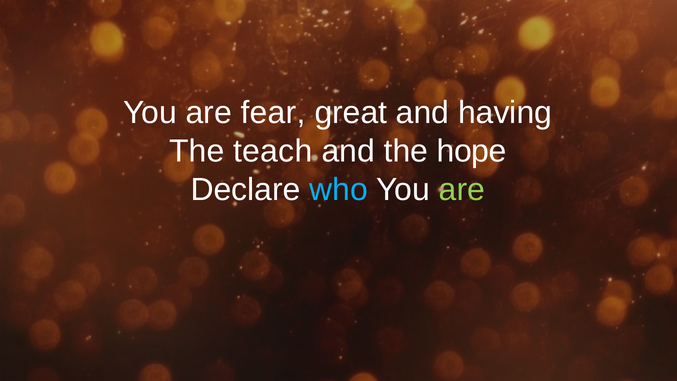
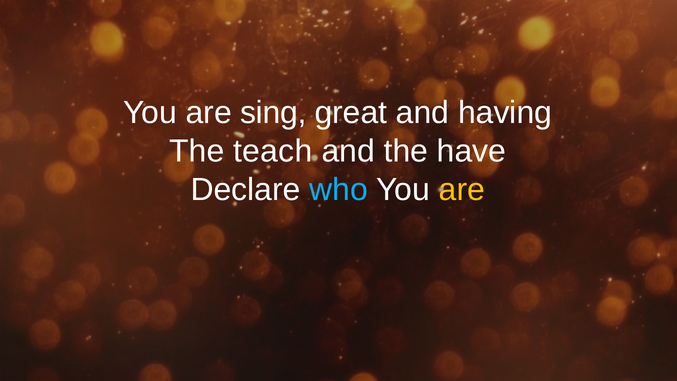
fear: fear -> sing
hope: hope -> have
are at (462, 190) colour: light green -> yellow
